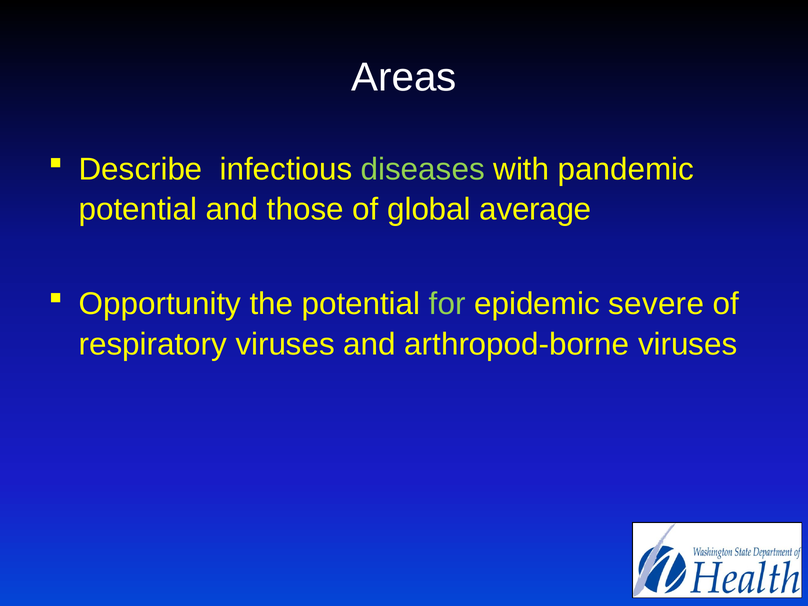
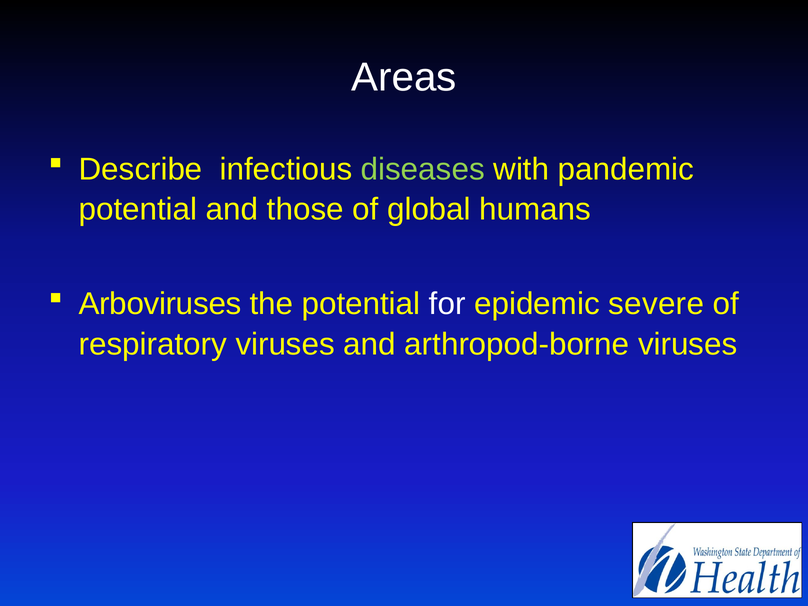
average: average -> humans
Opportunity: Opportunity -> Arboviruses
for colour: light green -> white
